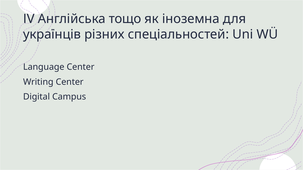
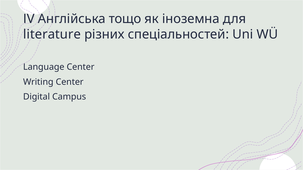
українців: українців -> literature
